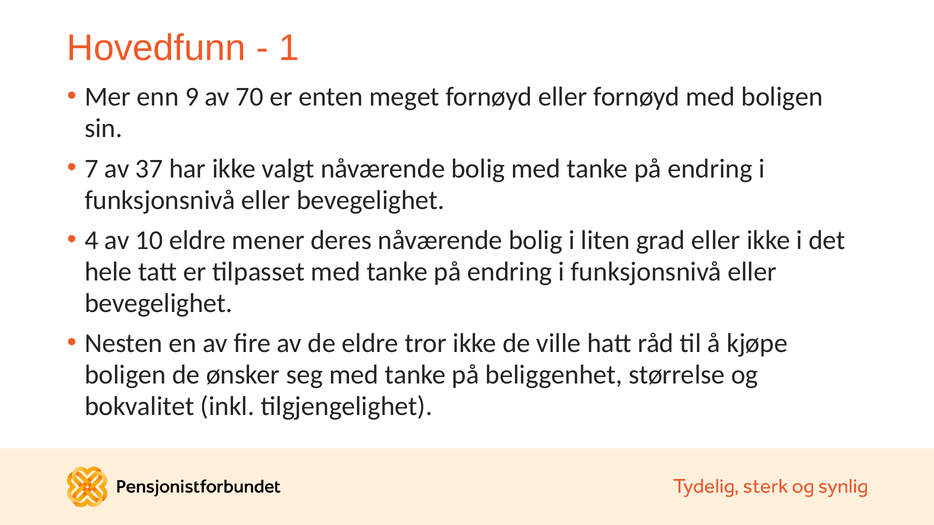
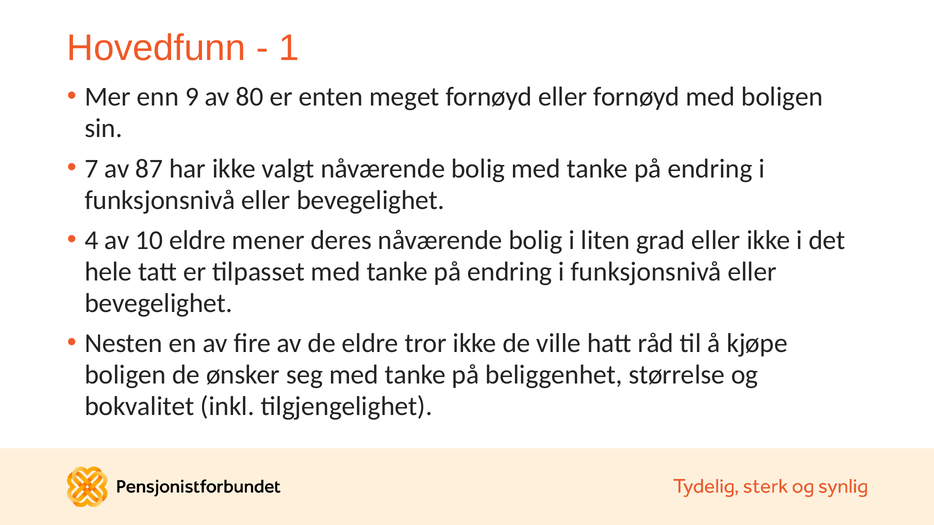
70: 70 -> 80
37: 37 -> 87
